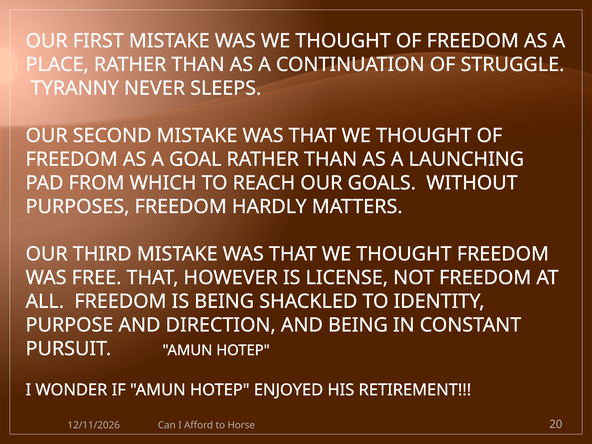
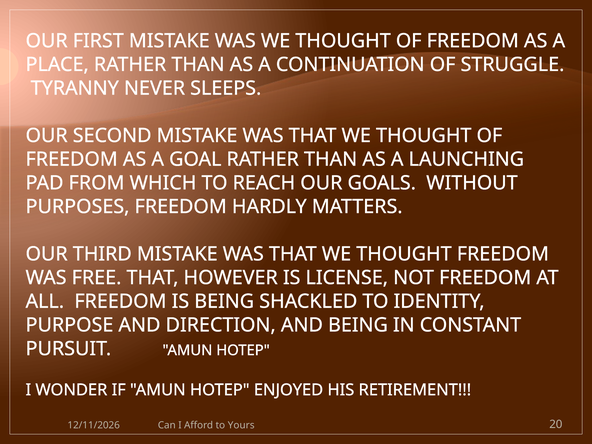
Horse: Horse -> Yours
